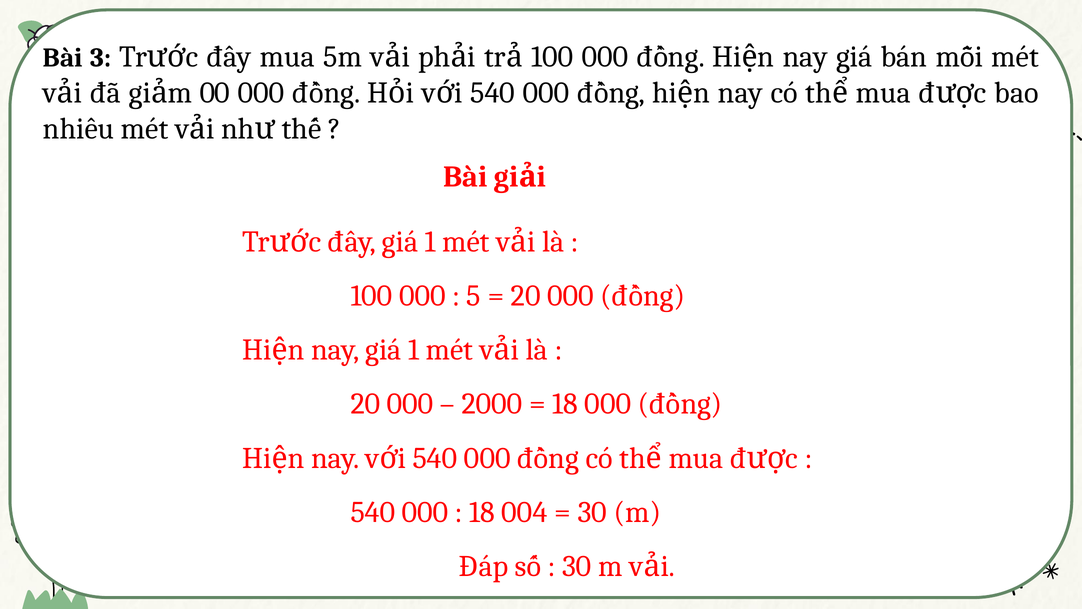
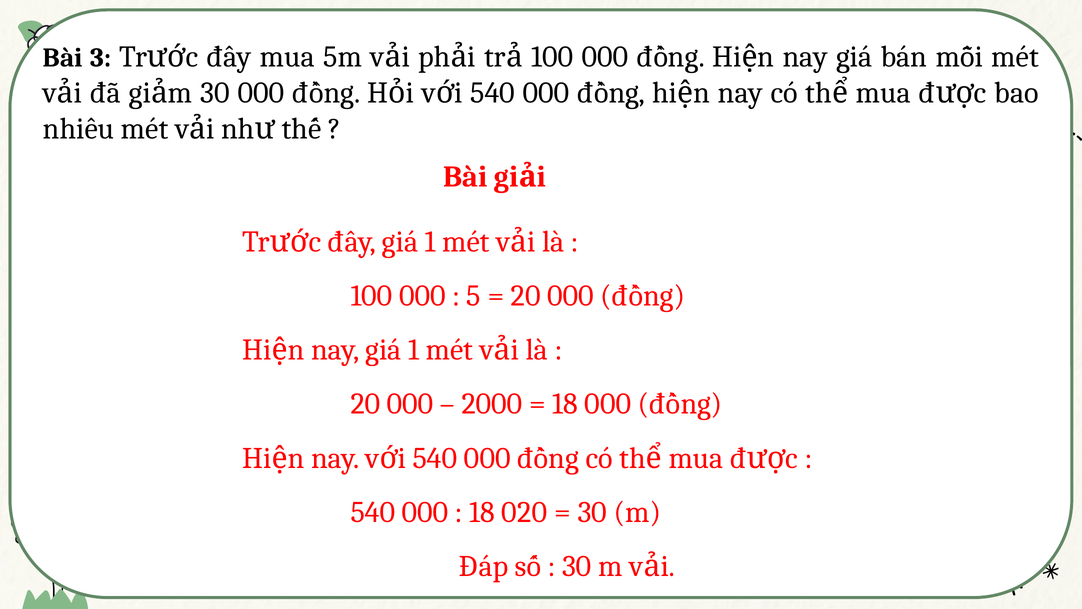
m 0: 0 -> 3
004: 004 -> 020
